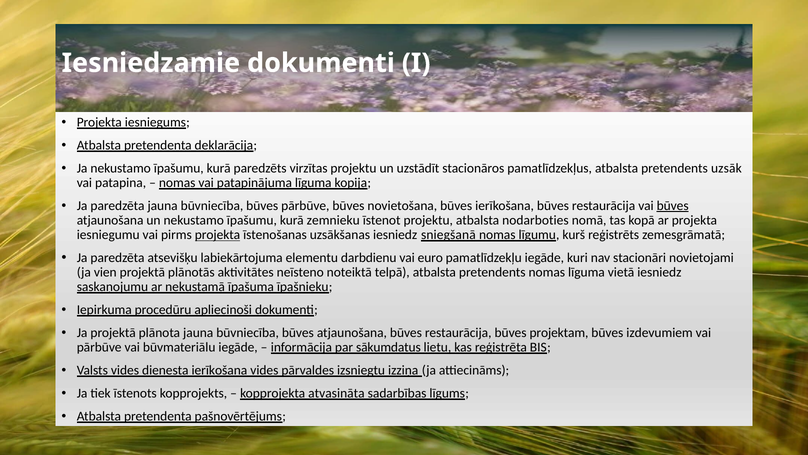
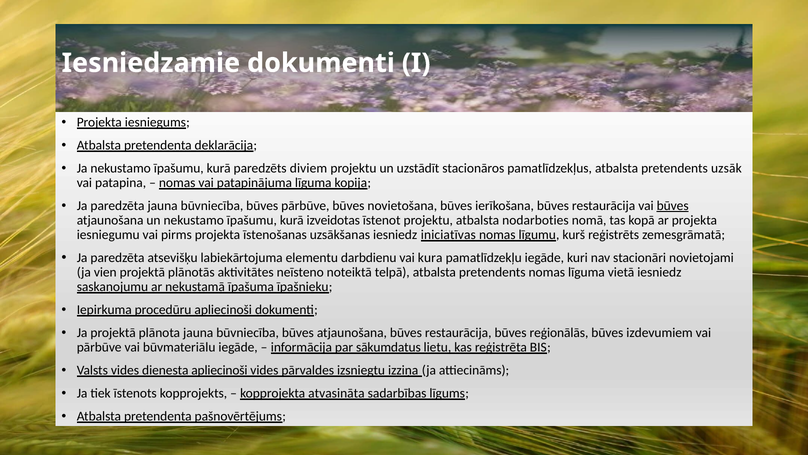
virzītas: virzītas -> diviem
zemnieku: zemnieku -> izveidotas
projekta at (218, 235) underline: present -> none
sniegšanā: sniegšanā -> iniciatīvas
euro: euro -> kura
projektam: projektam -> reģionālās
dienesta ierīkošana: ierīkošana -> apliecinoši
